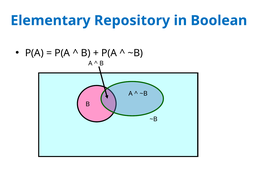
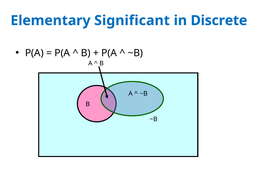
Repository: Repository -> Significant
Boolean: Boolean -> Discrete
